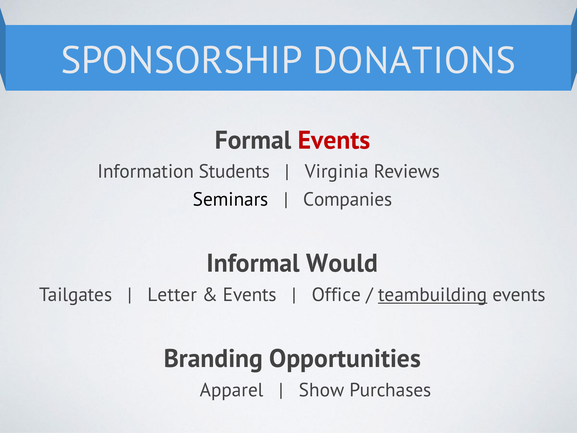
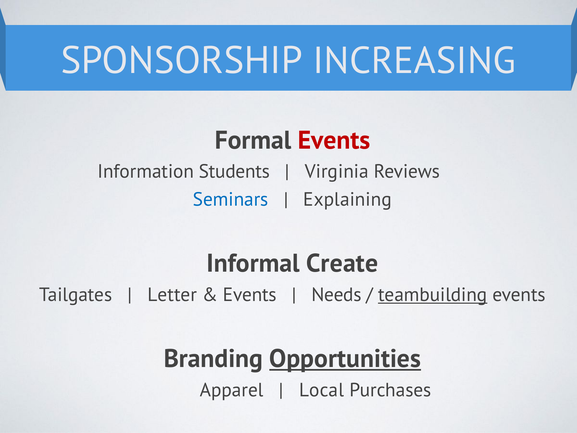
DONATIONS: DONATIONS -> INCREASING
Seminars colour: black -> blue
Companies: Companies -> Explaining
Would: Would -> Create
Office: Office -> Needs
Opportunities underline: none -> present
Show: Show -> Local
